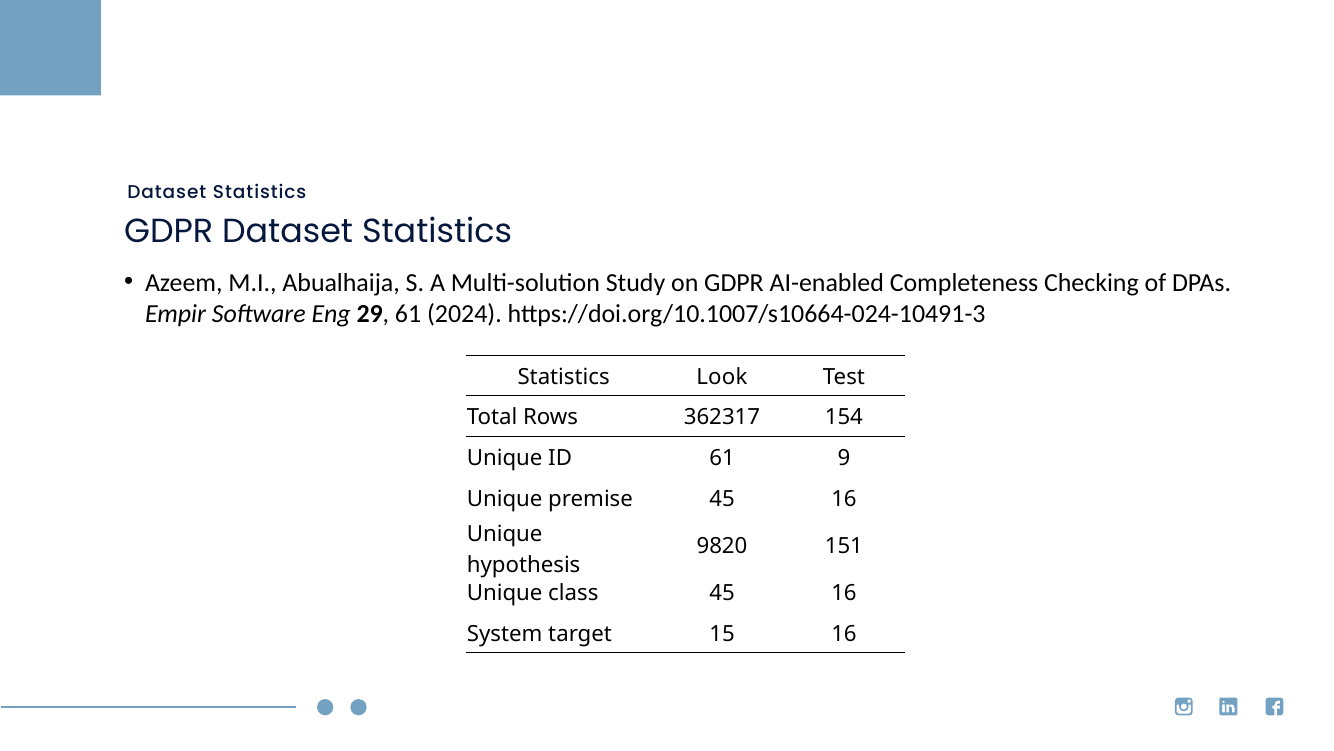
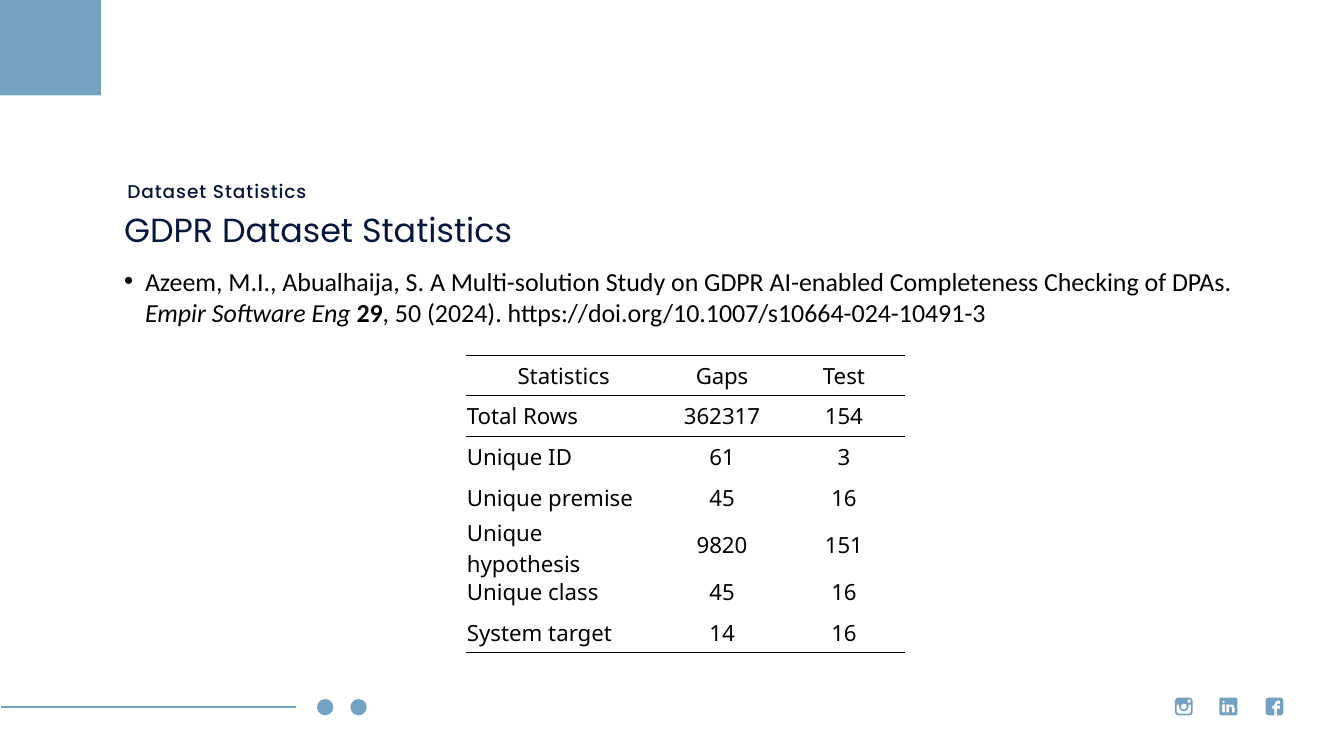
29 61: 61 -> 50
Look: Look -> Gaps
9: 9 -> 3
15: 15 -> 14
